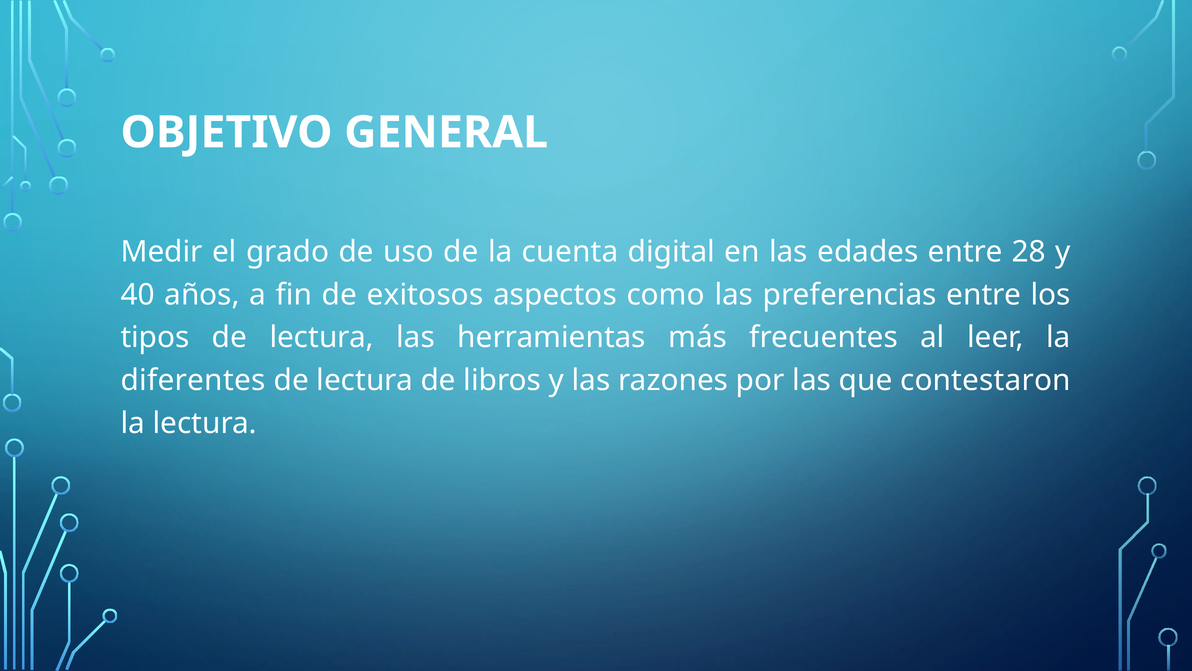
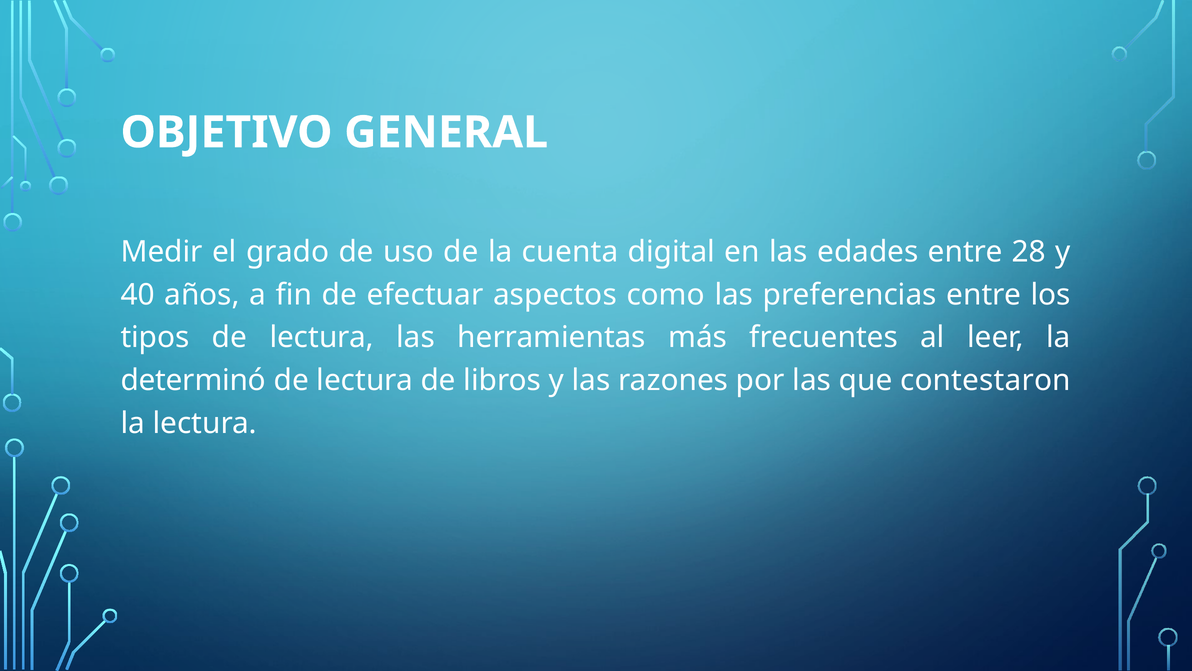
exitosos: exitosos -> efectuar
diferentes: diferentes -> determinó
